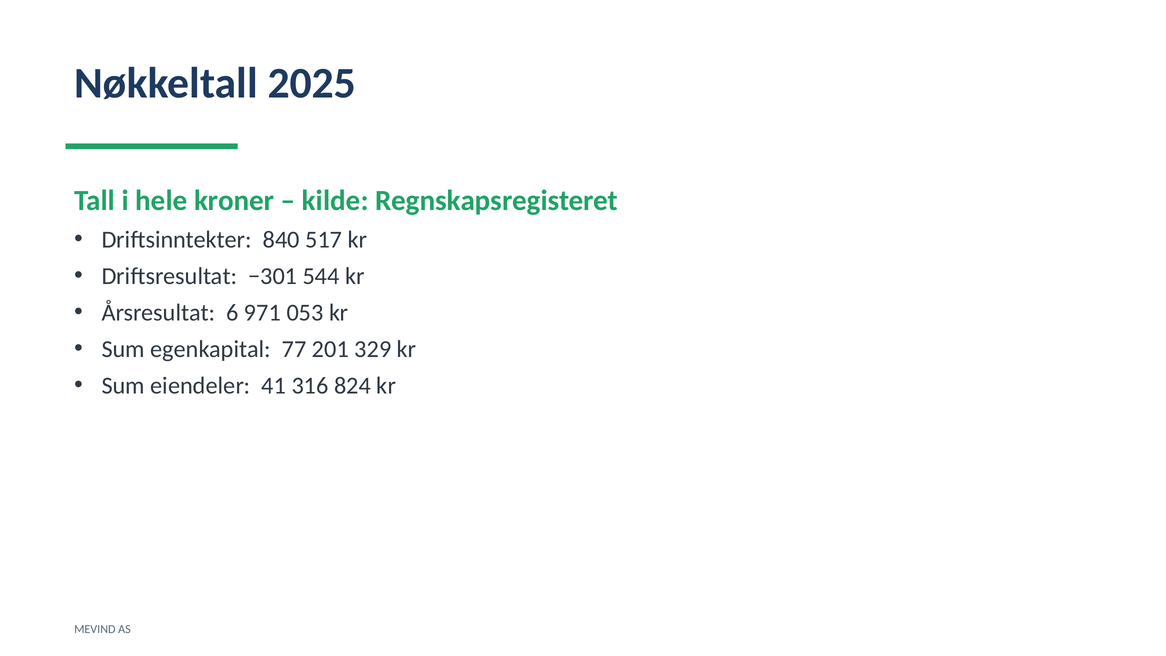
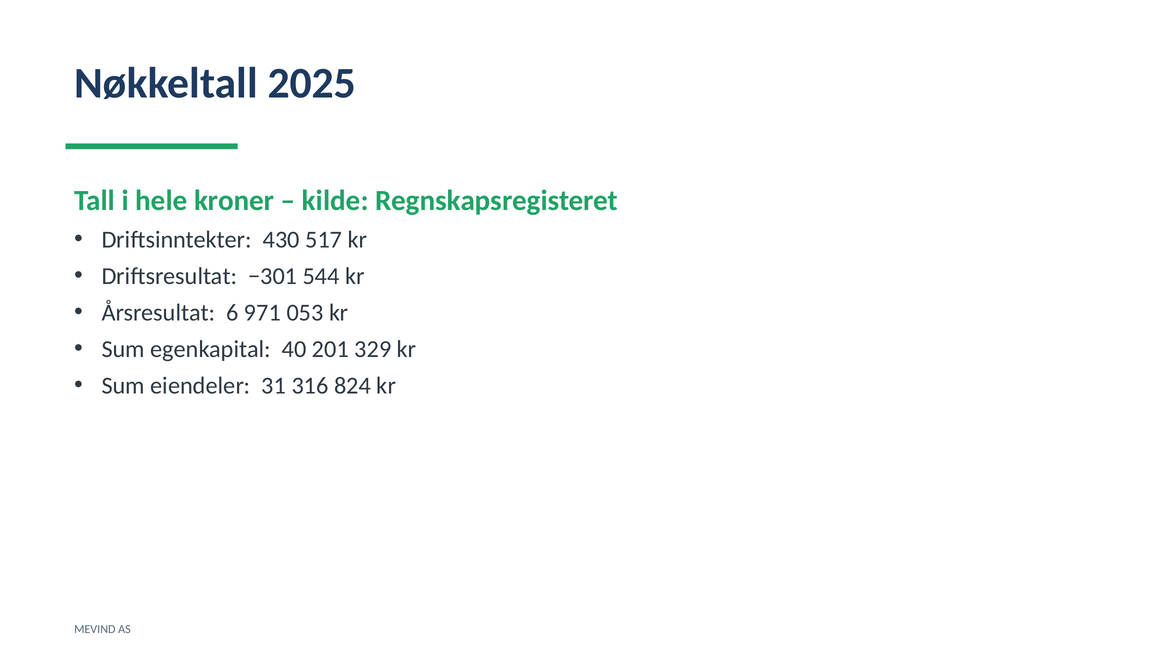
840: 840 -> 430
77: 77 -> 40
41: 41 -> 31
